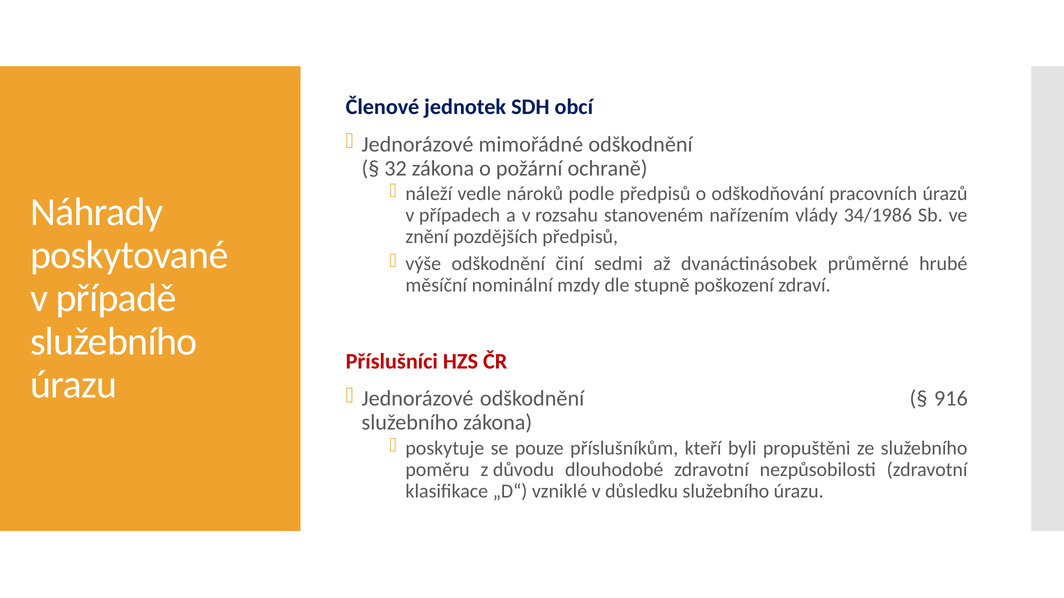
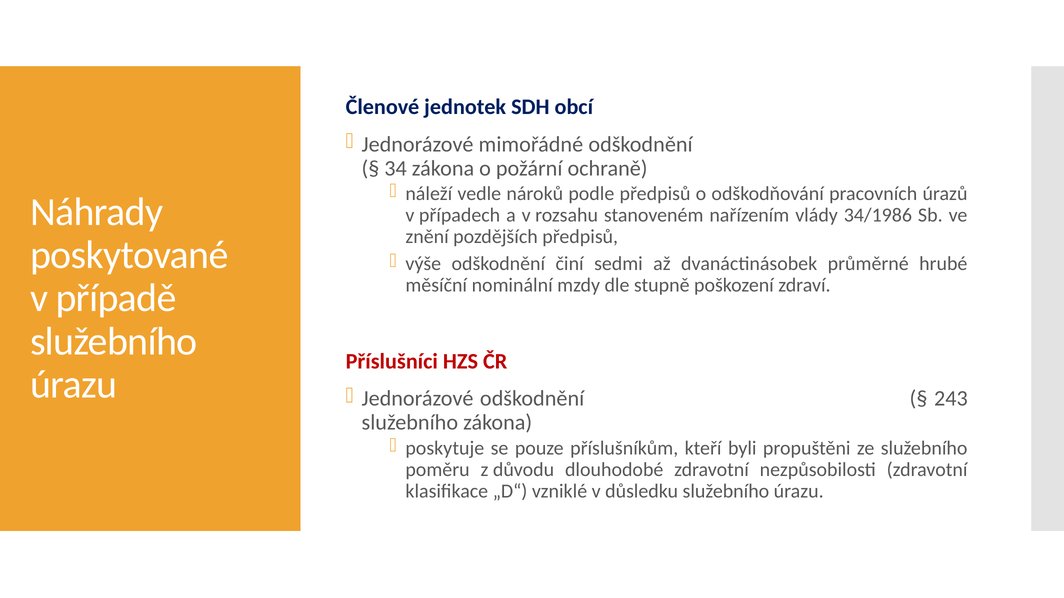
32: 32 -> 34
916: 916 -> 243
